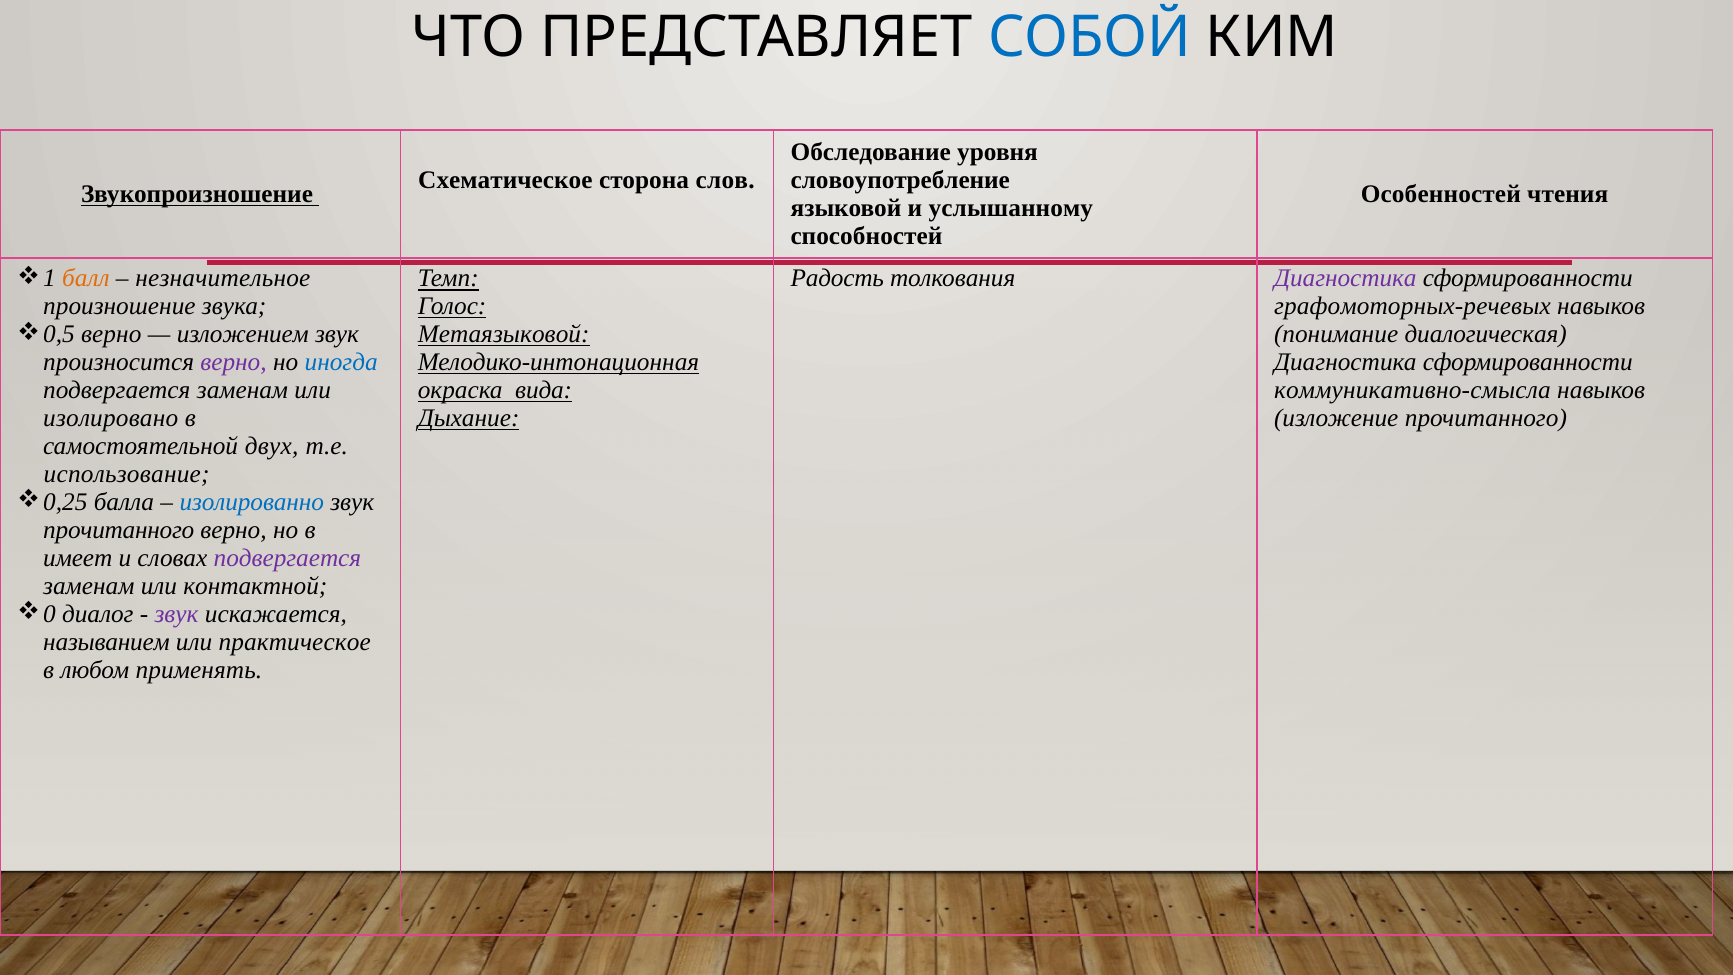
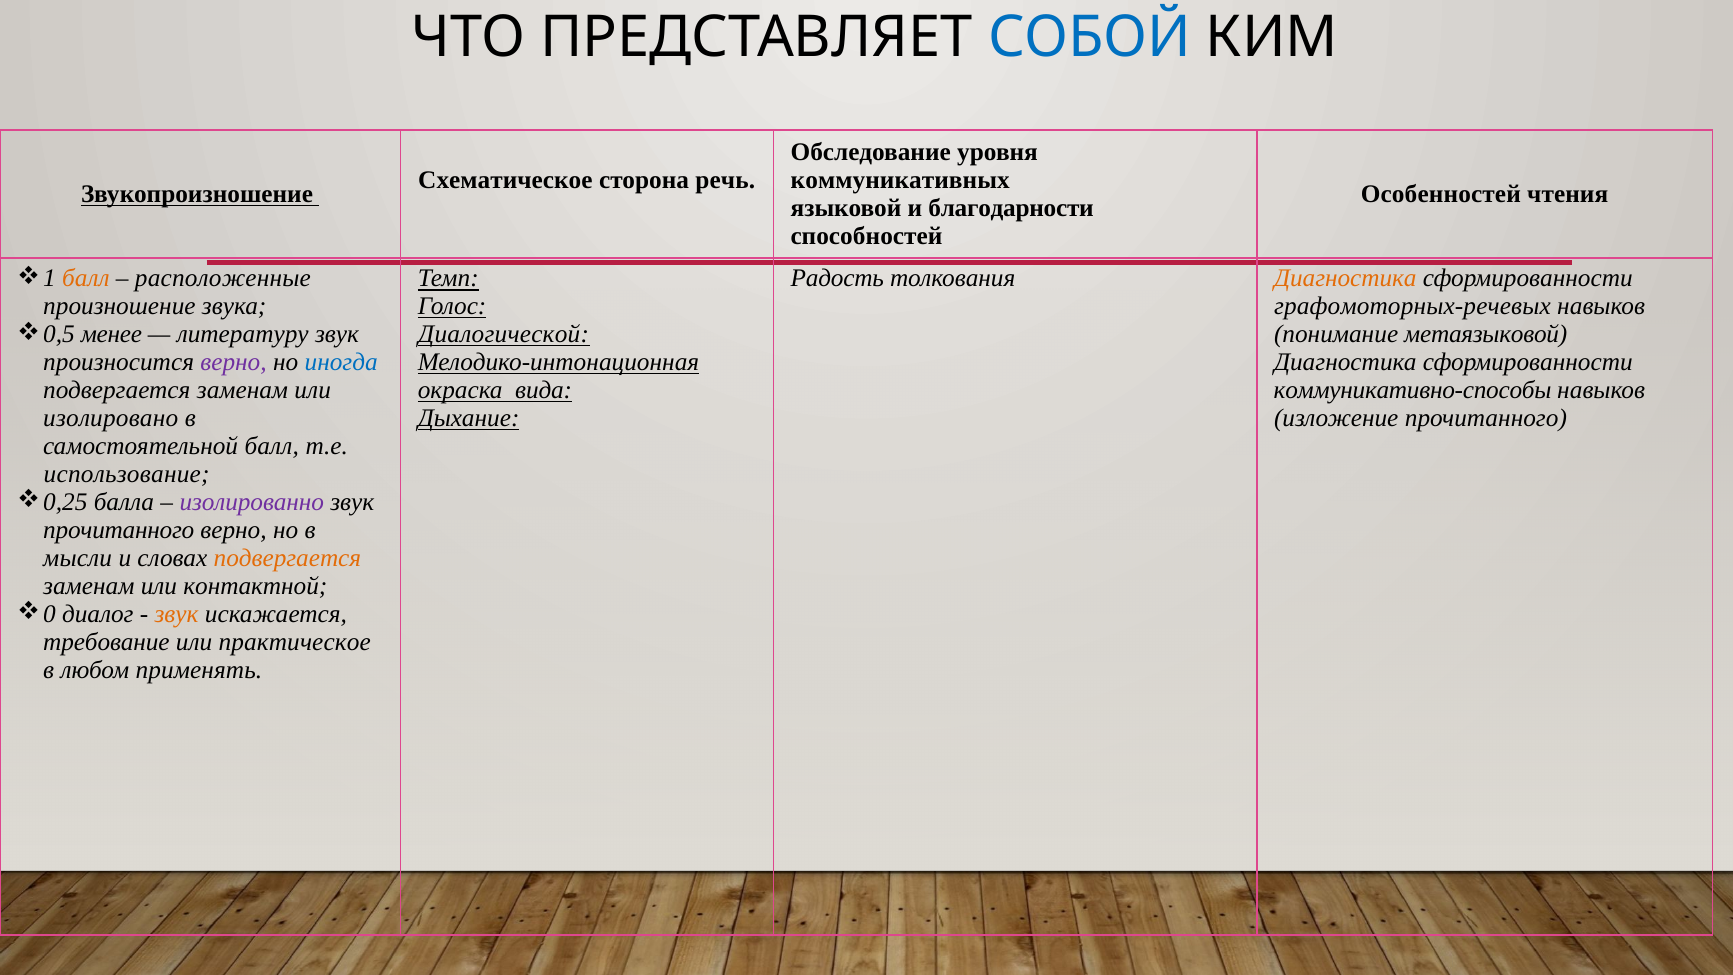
слов: слов -> речь
словоупотребление: словоупотребление -> коммуникативных
услышанному: услышанному -> благодарности
незначительное: незначительное -> расположенные
Диагностика at (1345, 279) colour: purple -> orange
верно at (111, 334): верно -> менее
изложением: изложением -> литературу
Метаязыковой: Метаязыковой -> Диалогической
диалогическая: диалогическая -> метаязыковой
коммуникативно-смысла: коммуникативно-смысла -> коммуникативно-способы
самостоятельной двух: двух -> балл
изолированно colour: blue -> purple
имеет: имеет -> мысли
подвергается at (287, 558) colour: purple -> orange
звук at (177, 614) colour: purple -> orange
называнием: называнием -> требование
